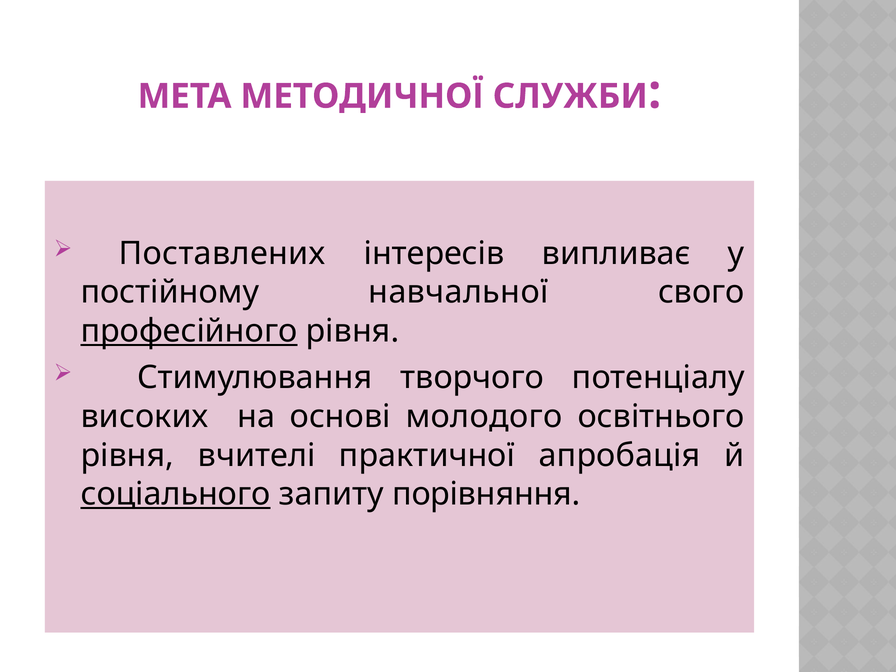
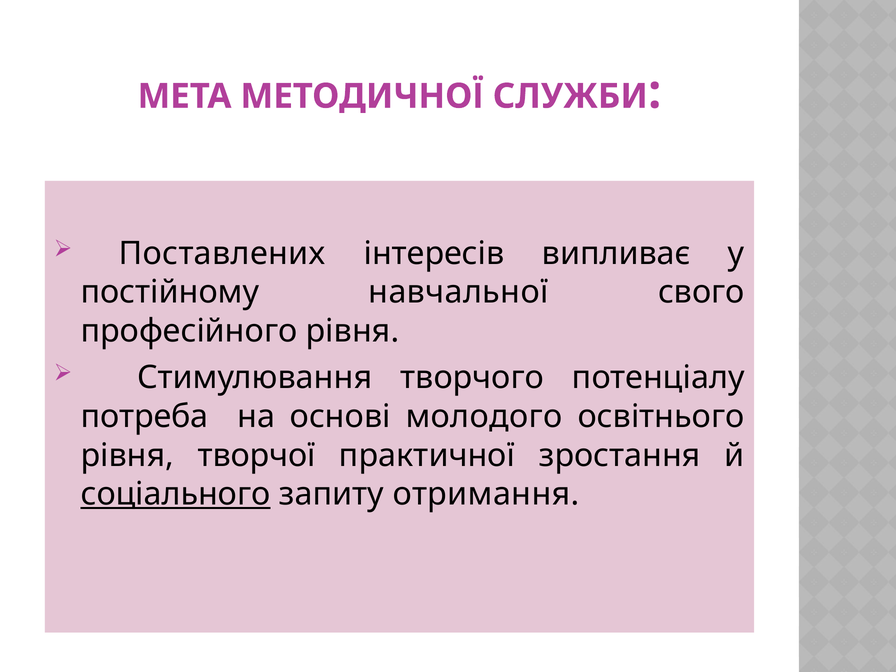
професійного underline: present -> none
високих: високих -> потреба
вчителі: вчителі -> творчої
апробація: апробація -> зростання
порівняння: порівняння -> отримання
